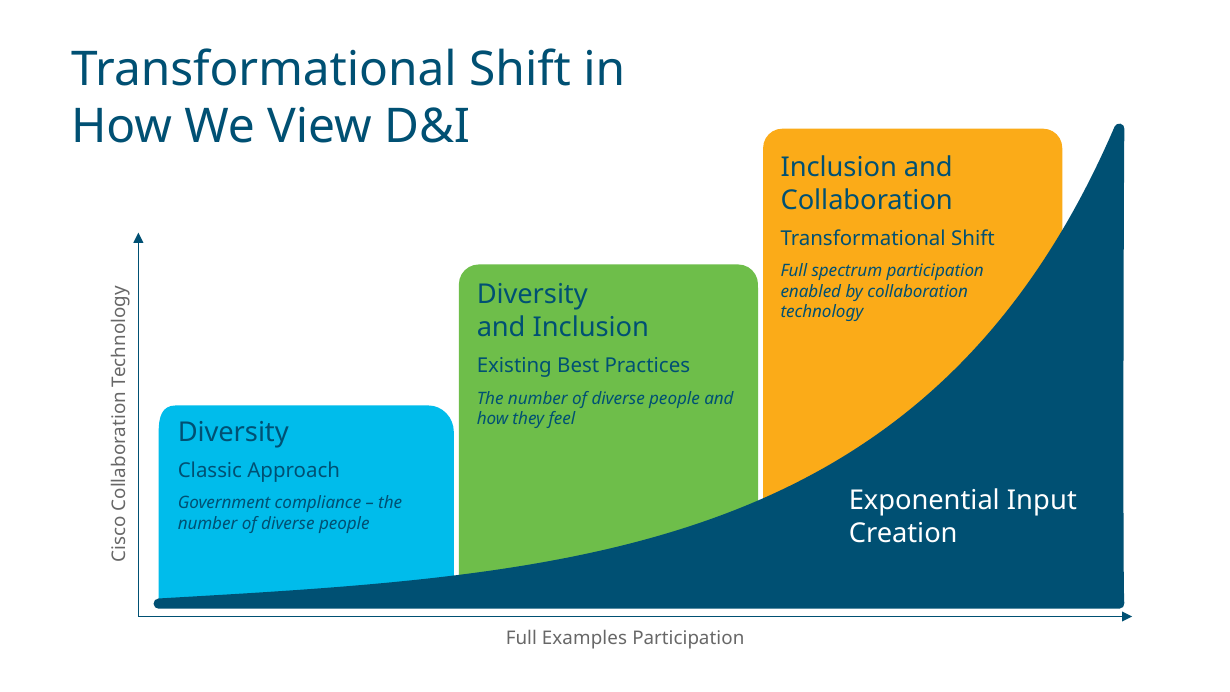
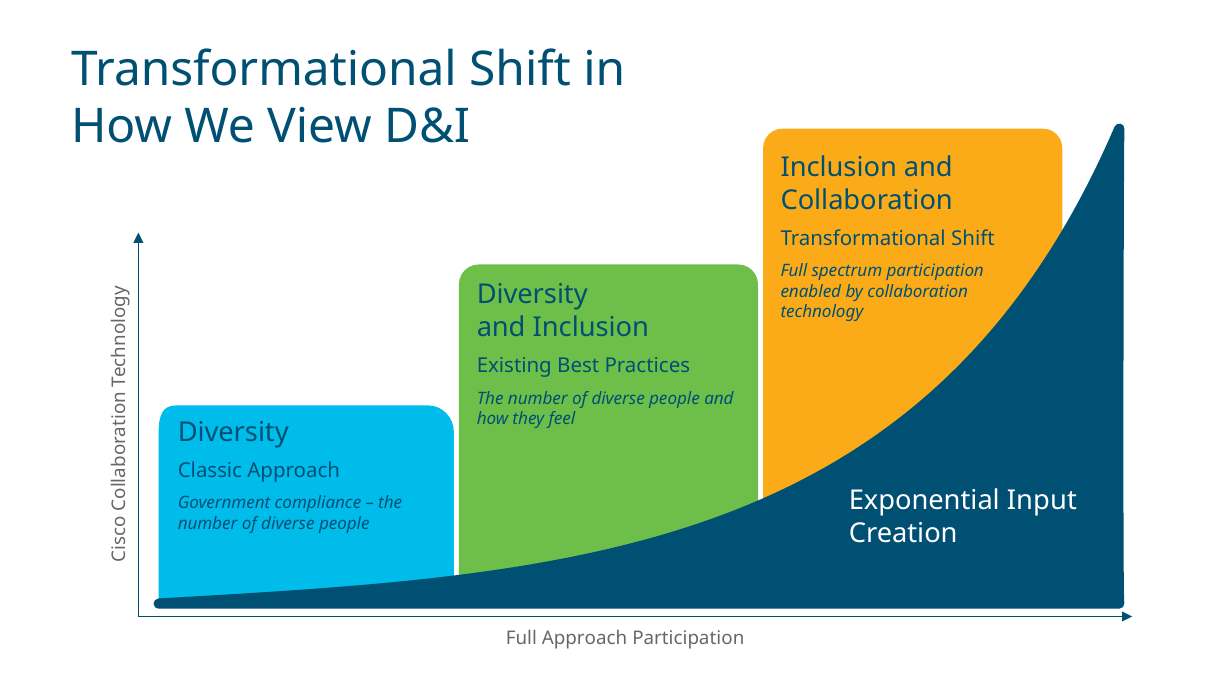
Full Examples: Examples -> Approach
